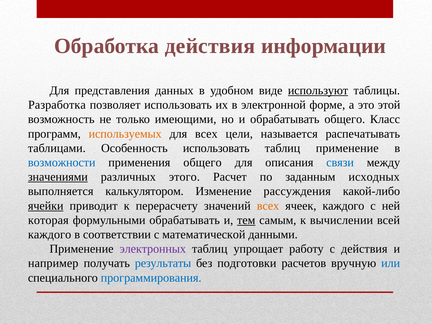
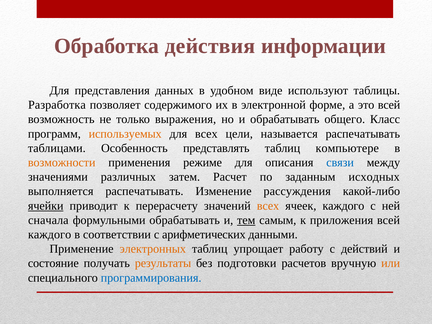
используют underline: present -> none
позволяет использовать: использовать -> содержимого
это этой: этой -> всей
имеющими: имеющими -> выражения
Особенность использовать: использовать -> представлять
таблиц применение: применение -> компьютере
возможности colour: blue -> orange
применения общего: общего -> режиме
значениями underline: present -> none
этого: этого -> затем
выполняется калькулятором: калькулятором -> распечатывать
которая: которая -> сначала
вычислении: вычислении -> приложения
математической: математической -> арифметических
электронных colour: purple -> orange
с действия: действия -> действий
например: например -> состояние
результаты colour: blue -> orange
или colour: blue -> orange
